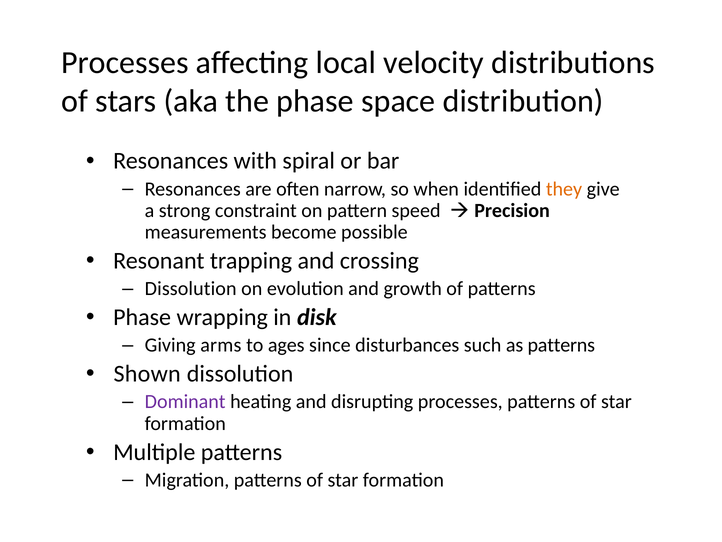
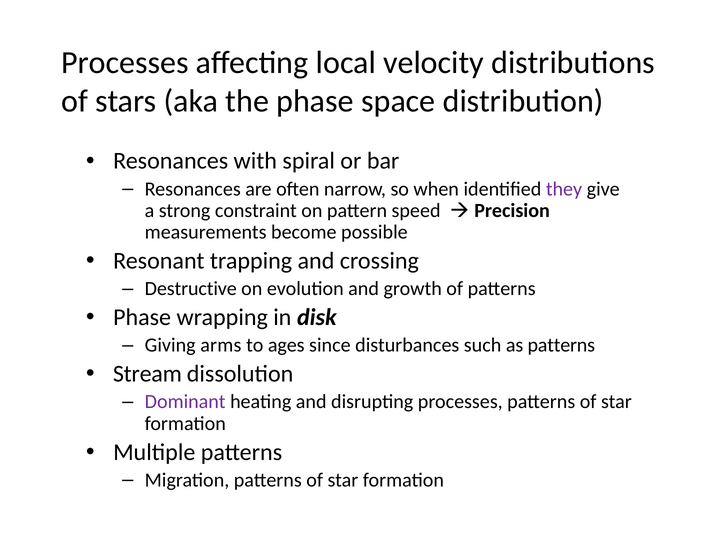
they colour: orange -> purple
Dissolution at (191, 288): Dissolution -> Destructive
Shown: Shown -> Stream
